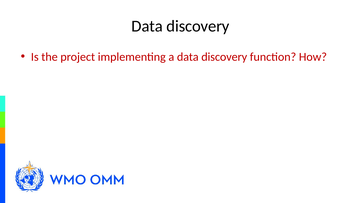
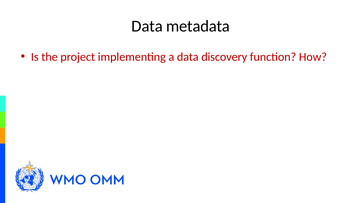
discovery at (198, 26): discovery -> metadata
